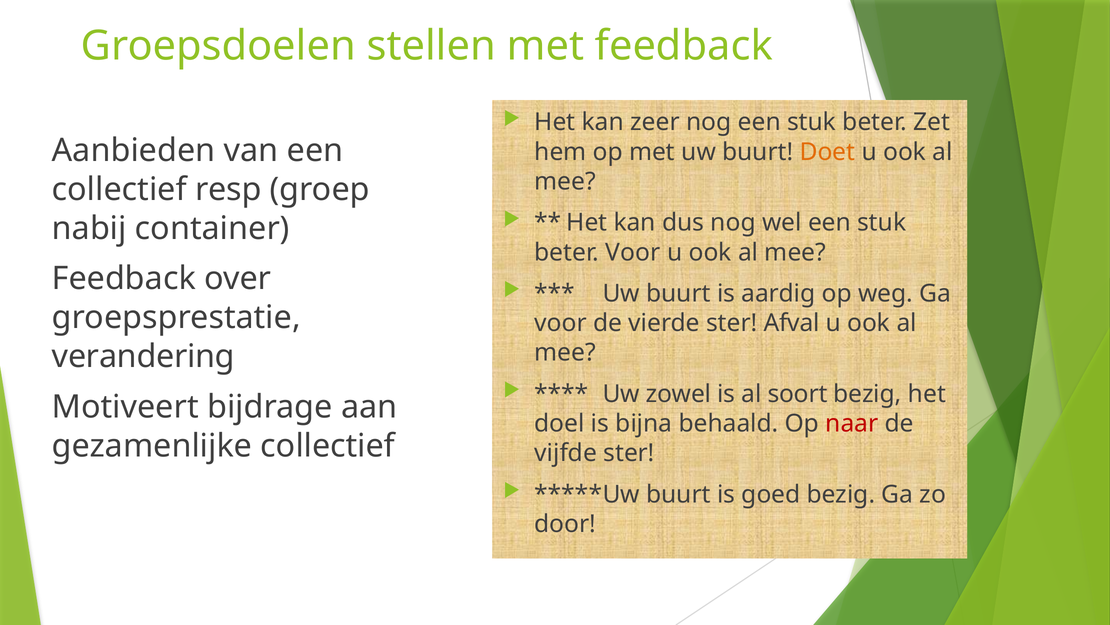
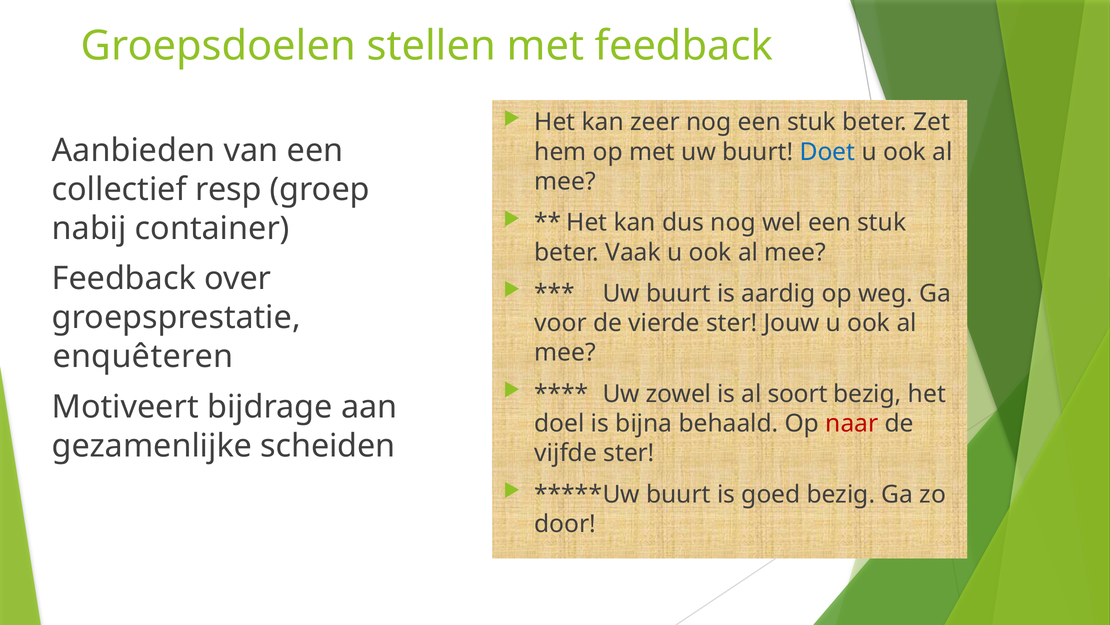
Doet colour: orange -> blue
beter Voor: Voor -> Vaak
Afval: Afval -> Jouw
verandering: verandering -> enquêteren
gezamenlijke collectief: collectief -> scheiden
